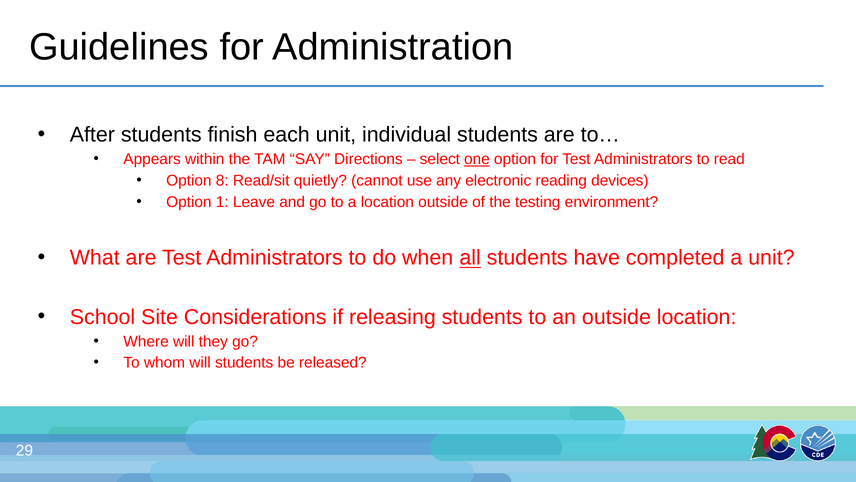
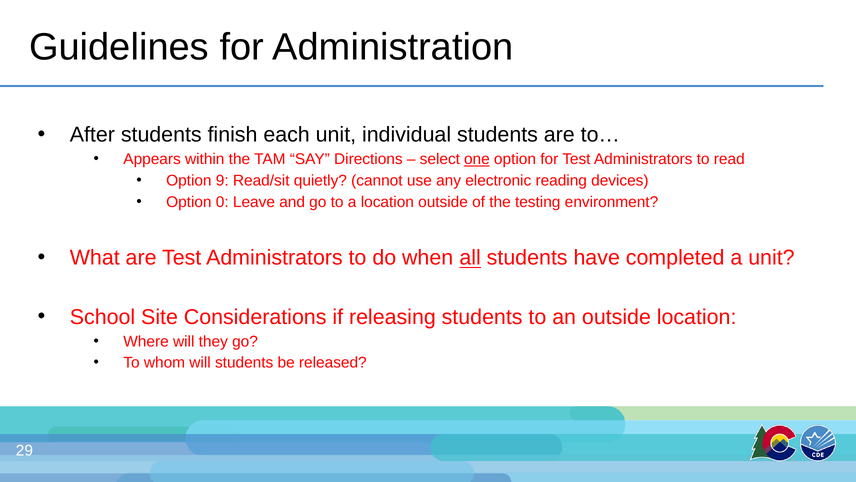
8: 8 -> 9
1: 1 -> 0
